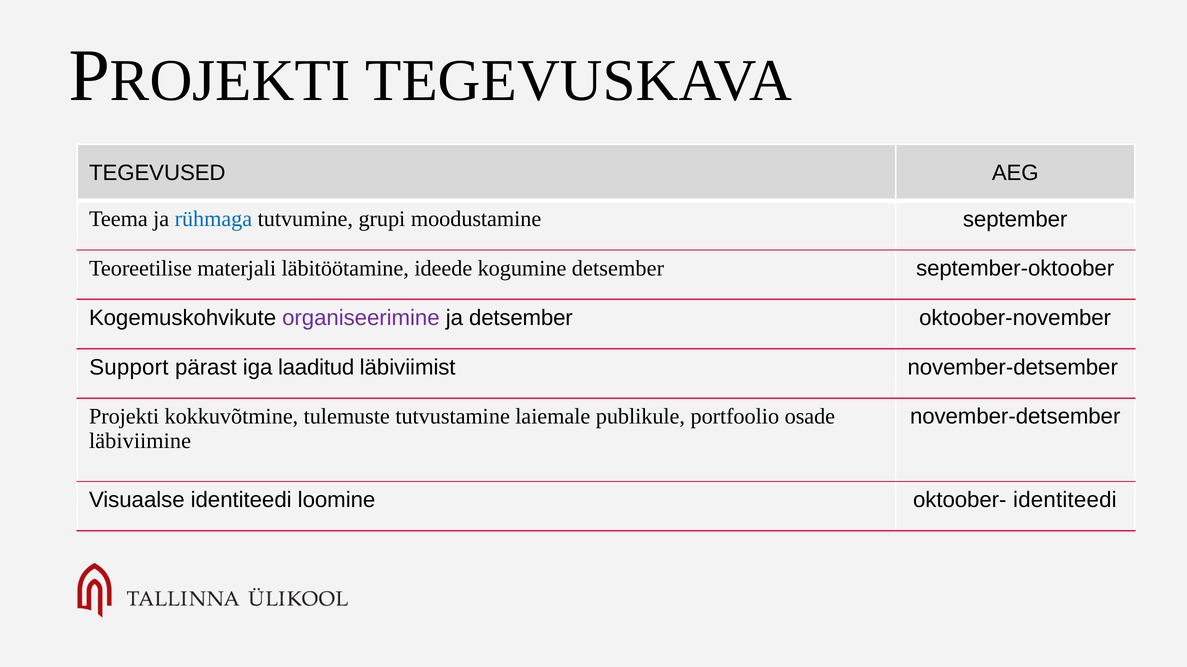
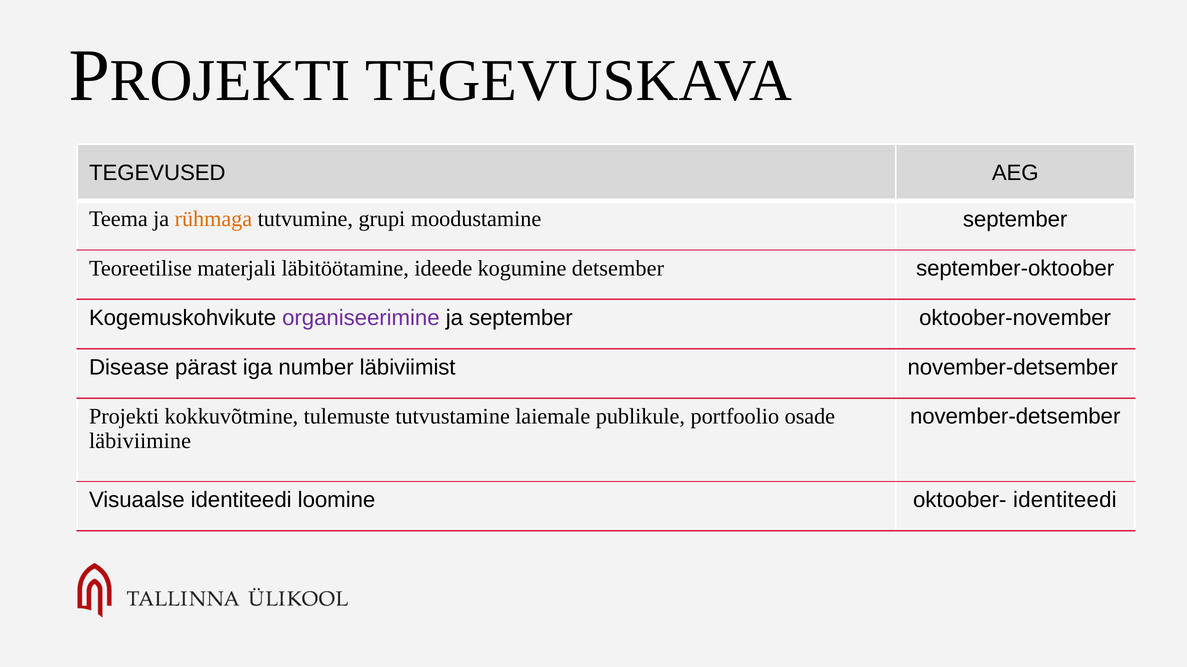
rühmaga colour: blue -> orange
ja detsember: detsember -> september
Support: Support -> Disease
laaditud: laaditud -> number
